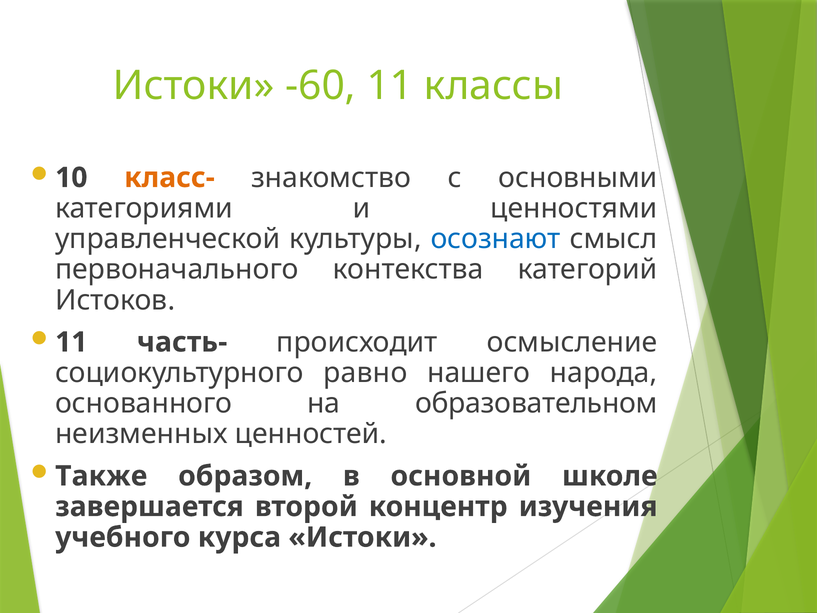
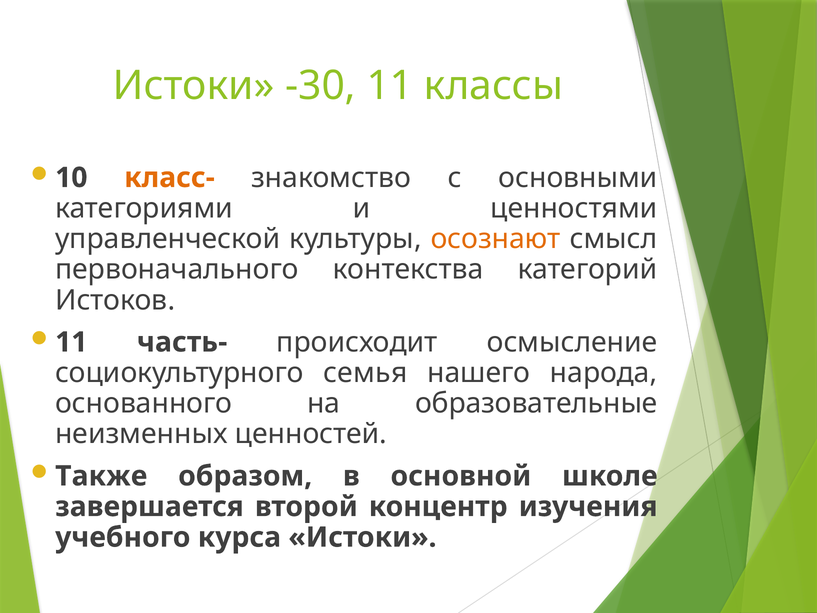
-60: -60 -> -30
осознают colour: blue -> orange
равно: равно -> семья
образовательном: образовательном -> образовательные
